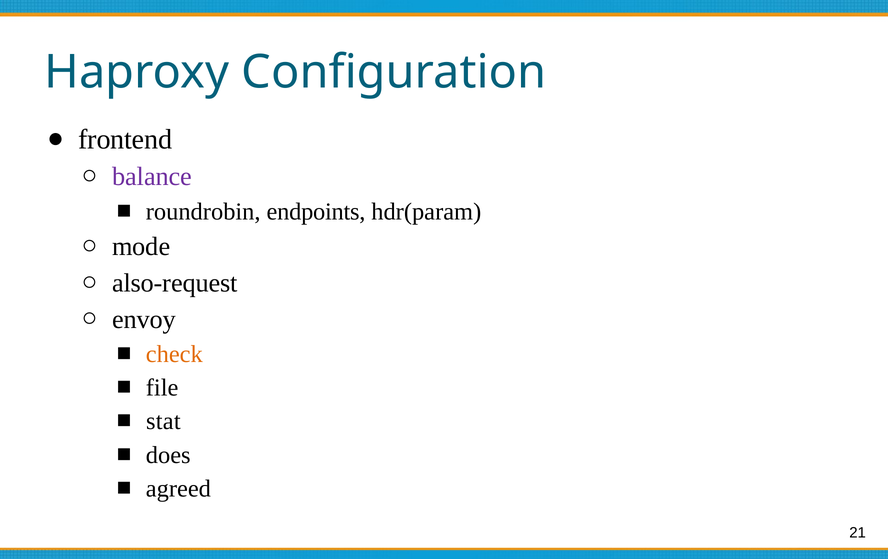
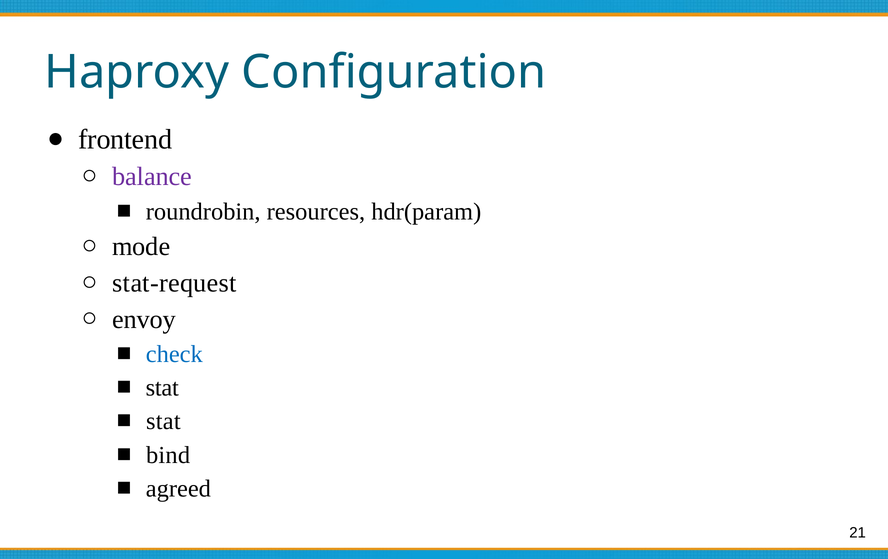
endpoints: endpoints -> resources
also-request: also-request -> stat-request
check colour: orange -> blue
file at (162, 388): file -> stat
does: does -> bind
